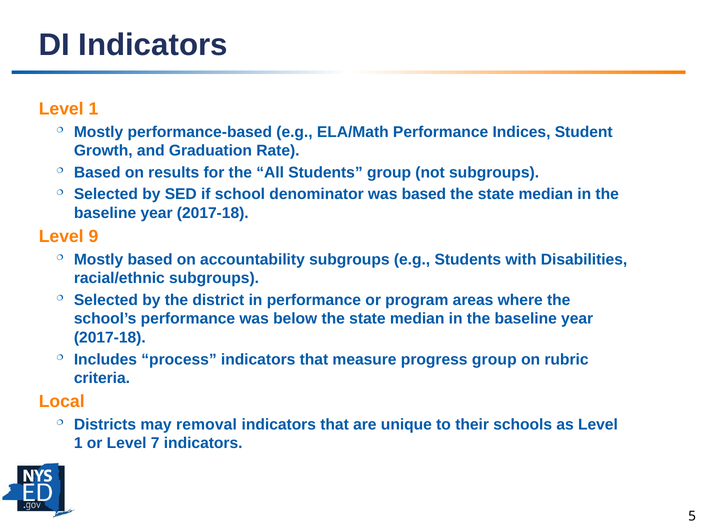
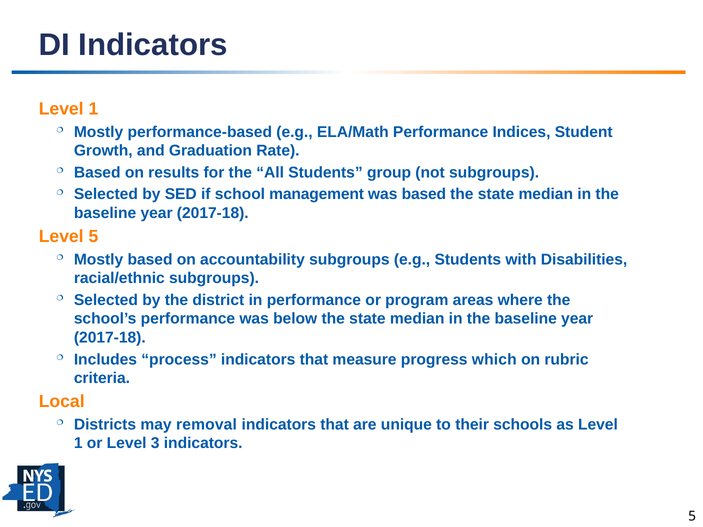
denominator: denominator -> management
Level 9: 9 -> 5
progress group: group -> which
7: 7 -> 3
